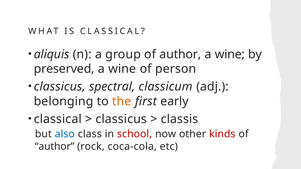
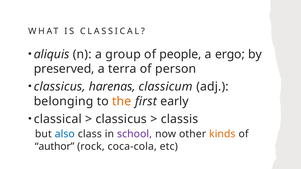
group of author: author -> people
wine at (230, 54): wine -> ergo
wine at (122, 69): wine -> terra
spectral: spectral -> harenas
school colour: red -> purple
kinds colour: red -> orange
